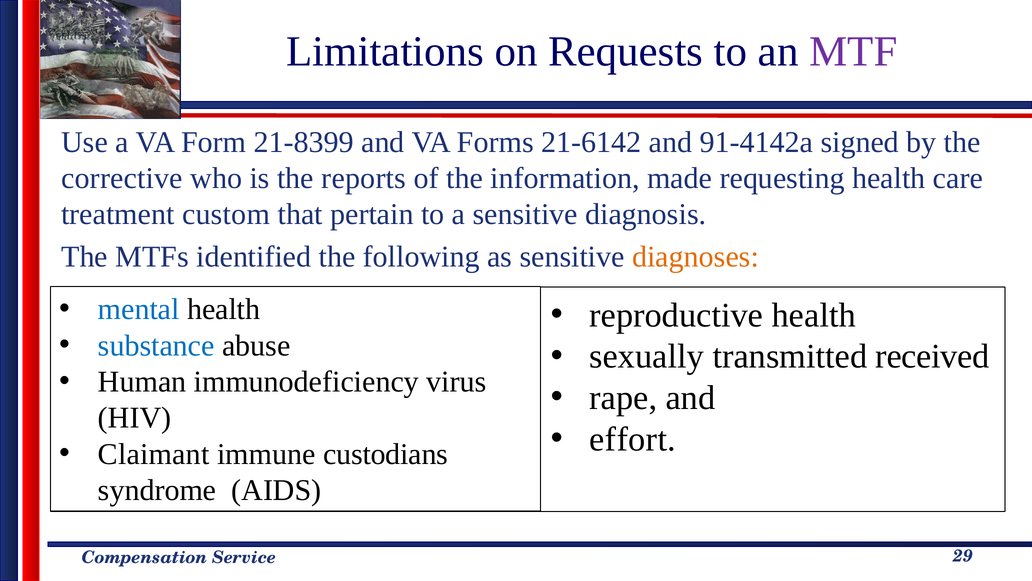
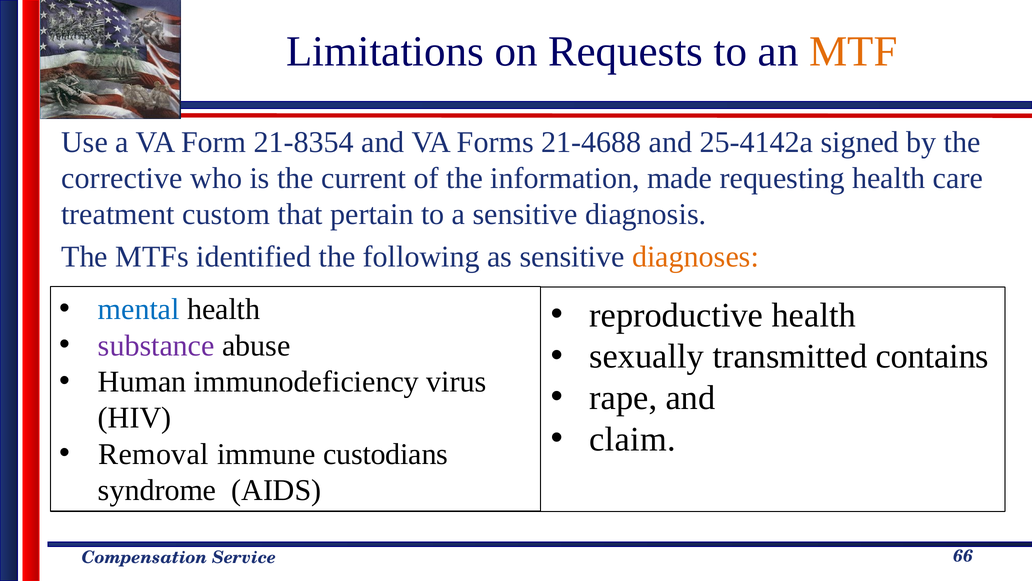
MTF colour: purple -> orange
21-8399: 21-8399 -> 21-8354
21-6142: 21-6142 -> 21-4688
91-4142a: 91-4142a -> 25-4142a
reports: reports -> current
substance colour: blue -> purple
received: received -> contains
effort: effort -> claim
Claimant: Claimant -> Removal
29: 29 -> 66
